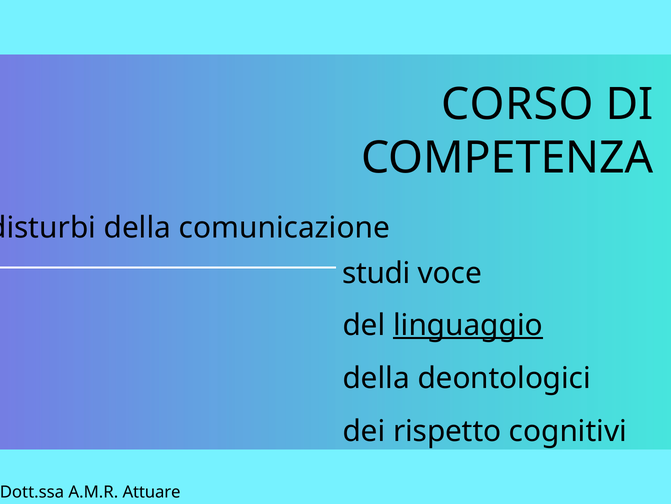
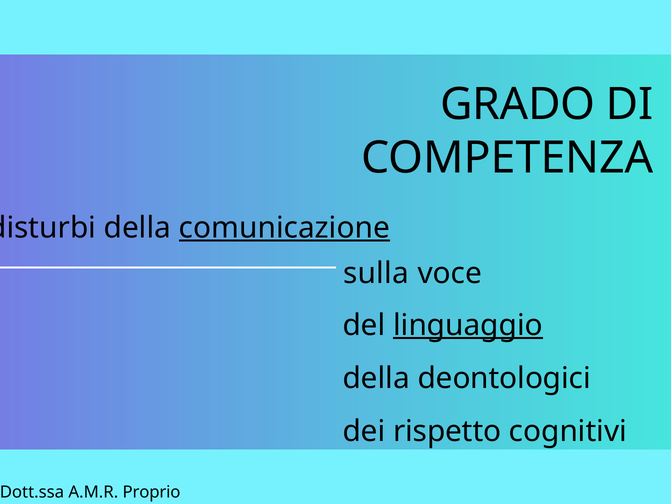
CORSO: CORSO -> GRADO
comunicazione underline: none -> present
studi: studi -> sulla
Attuare: Attuare -> Proprio
